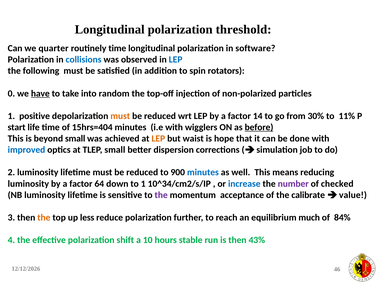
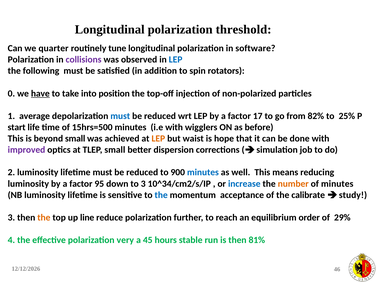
routinely time: time -> tune
collisions colour: blue -> purple
random: random -> position
positive: positive -> average
must at (120, 116) colour: orange -> blue
14: 14 -> 17
30%: 30% -> 82%
11%: 11% -> 25%
15hrs=404: 15hrs=404 -> 15hrs=500
before underline: present -> none
improved colour: blue -> purple
64: 64 -> 95
to 1: 1 -> 3
number colour: purple -> orange
of checked: checked -> minutes
the at (161, 195) colour: purple -> blue
value: value -> study
less: less -> line
much: much -> order
84%: 84% -> 29%
shift: shift -> very
10: 10 -> 45
43%: 43% -> 81%
